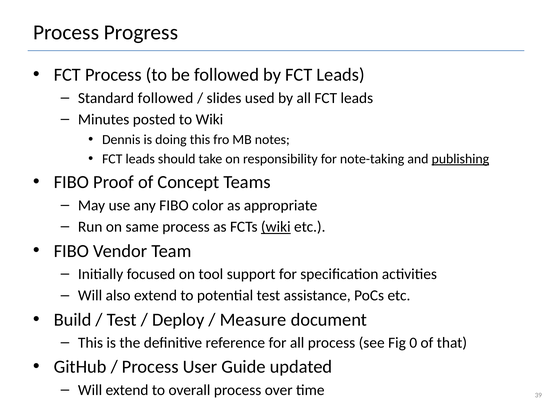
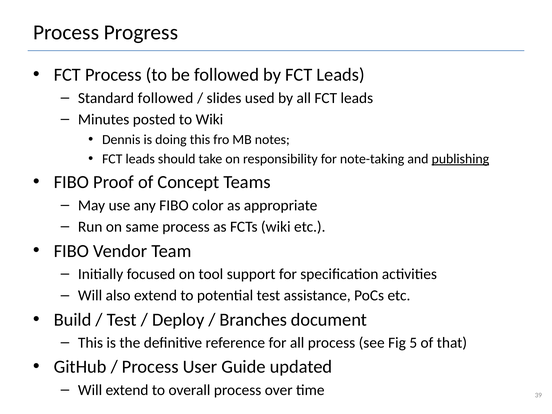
wiki at (276, 227) underline: present -> none
Measure: Measure -> Branches
0: 0 -> 5
